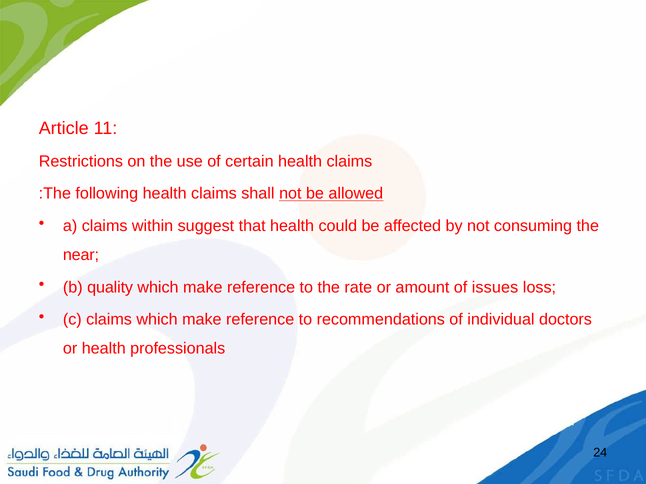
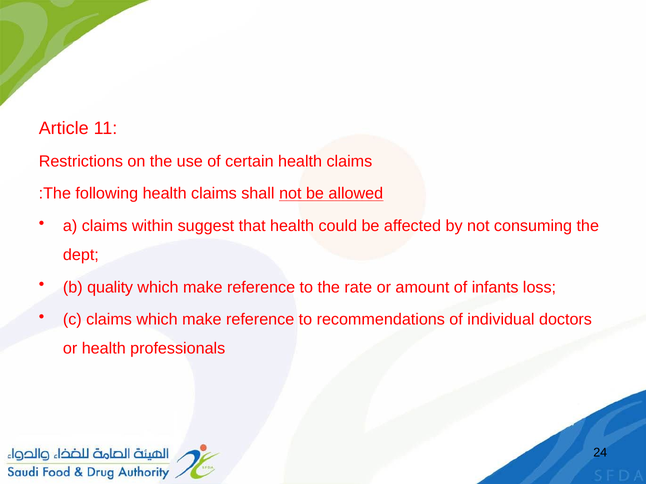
near: near -> dept
issues: issues -> infants
